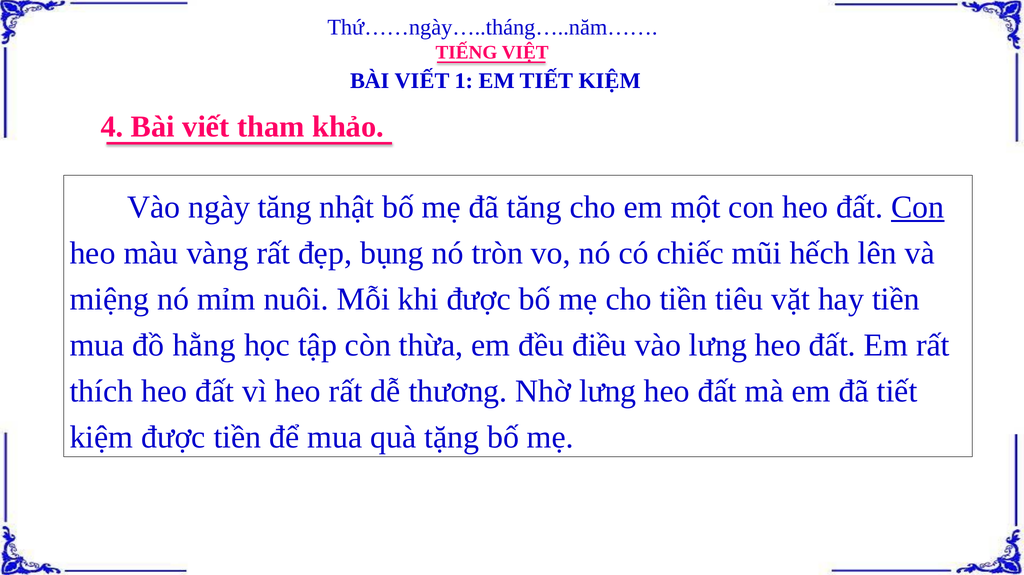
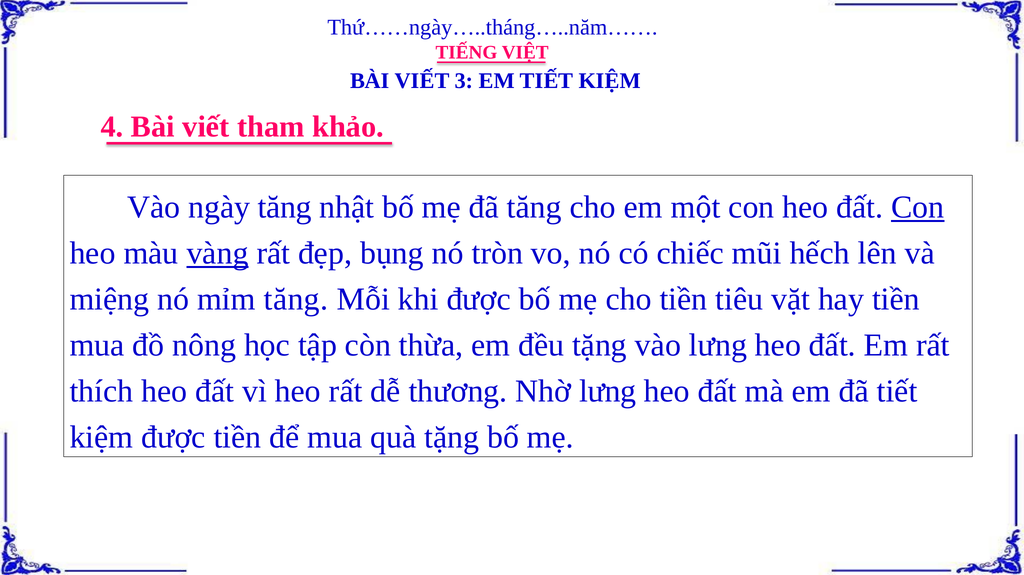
1: 1 -> 3
vàng underline: none -> present
mỉm nuôi: nuôi -> tăng
hằng: hằng -> nông
đều điều: điều -> tặng
